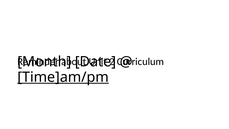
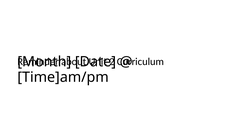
Time]am/pm underline: present -> none
